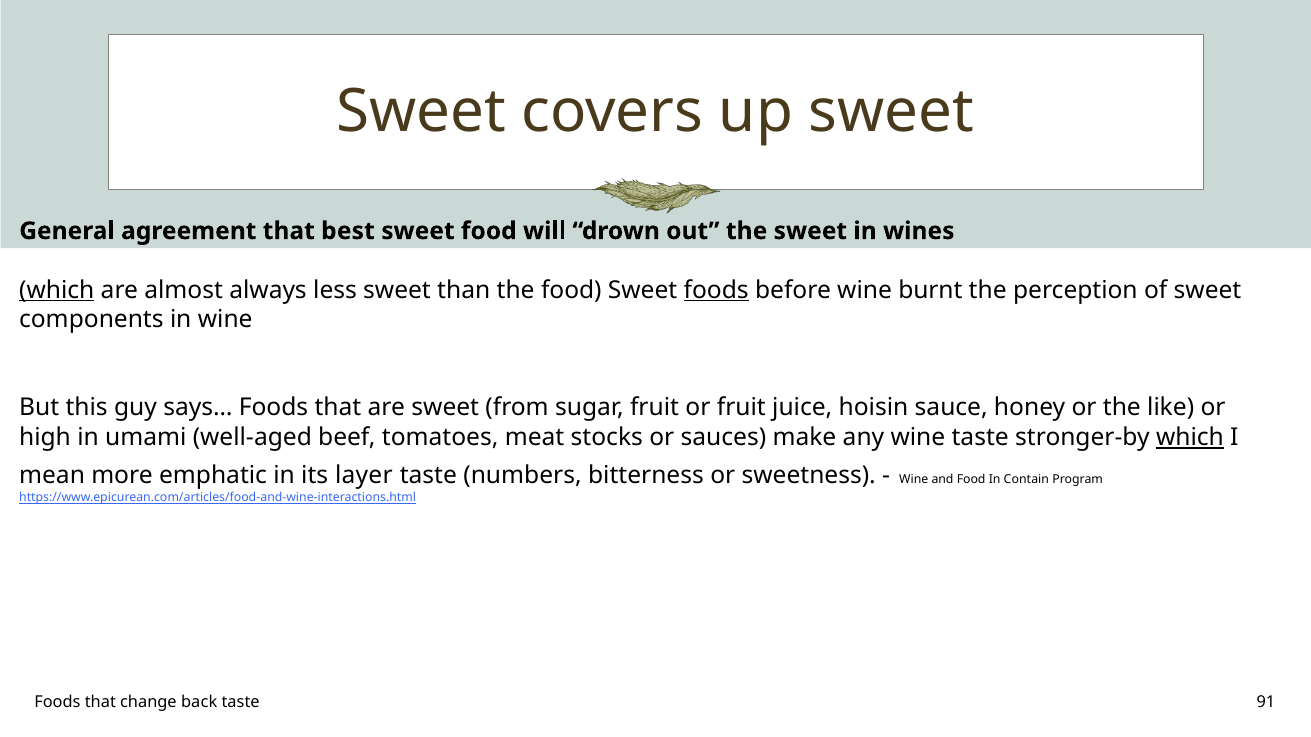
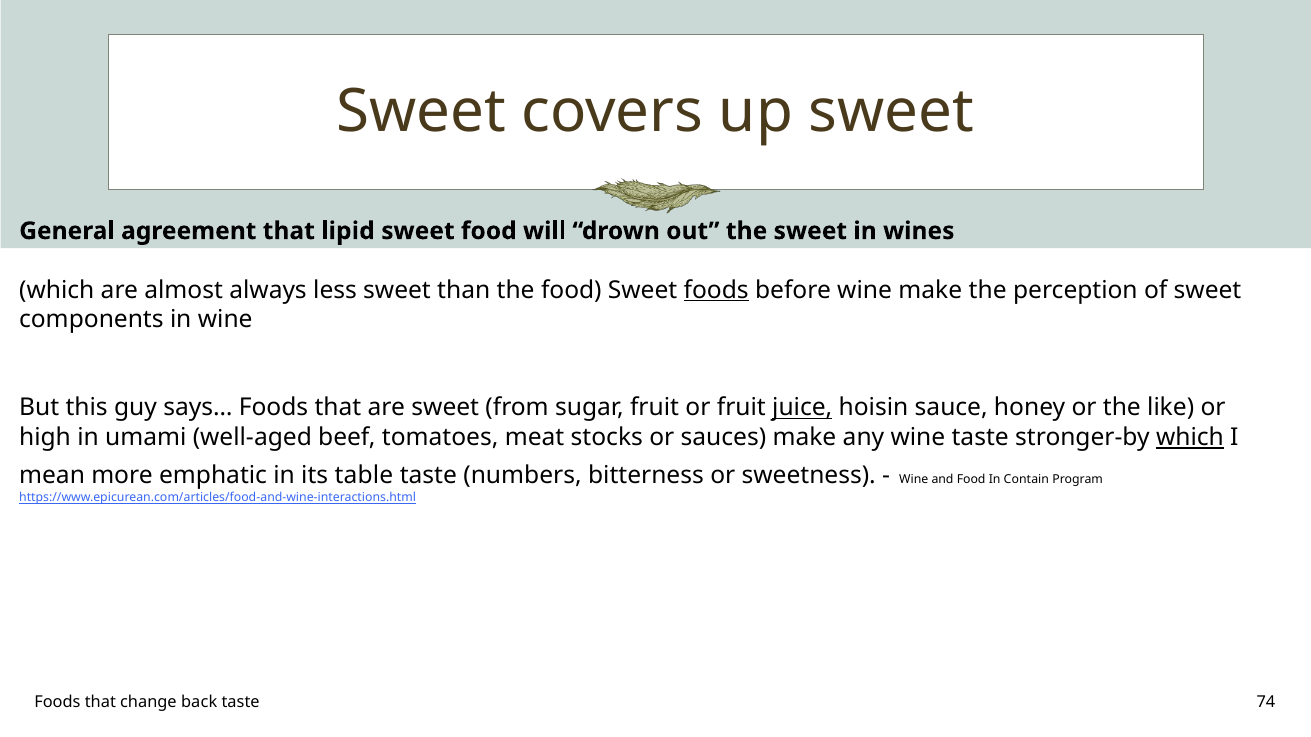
best: best -> lipid
which at (57, 290) underline: present -> none
wine burnt: burnt -> make
juice underline: none -> present
layer: layer -> table
91: 91 -> 74
